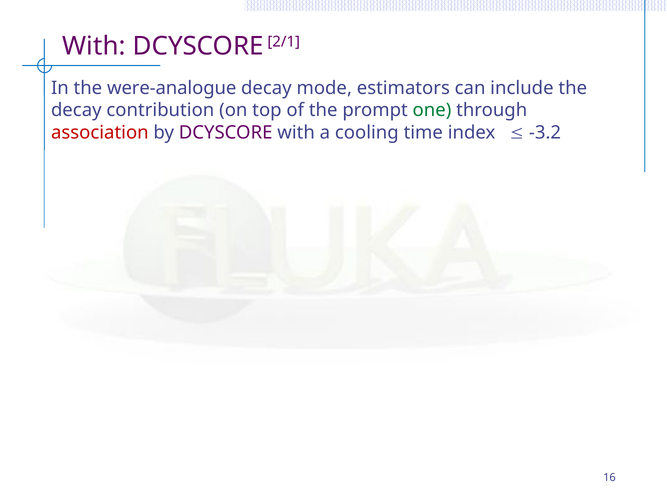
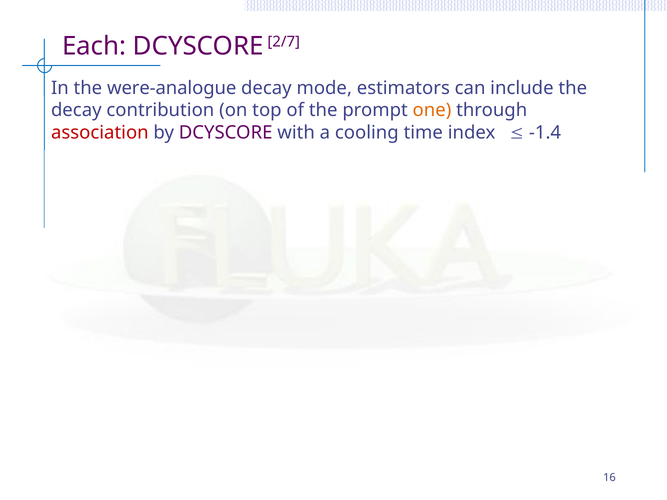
With at (94, 46): With -> Each
2/1: 2/1 -> 2/7
one colour: green -> orange
-3.2: -3.2 -> -1.4
